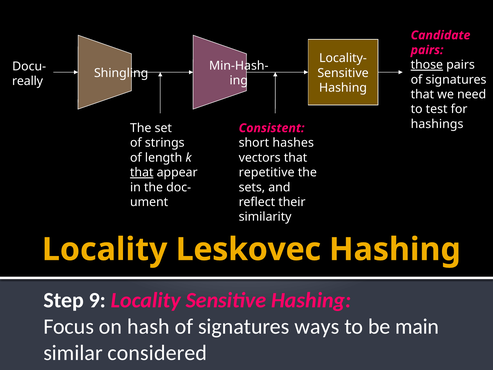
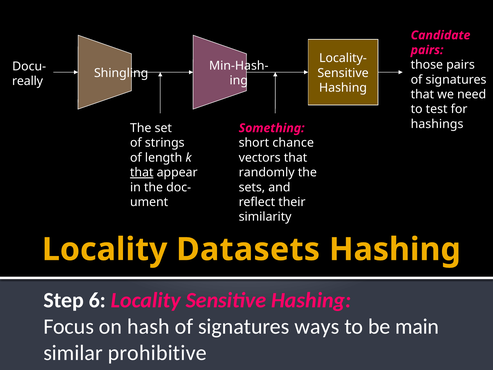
those underline: present -> none
Consistent: Consistent -> Something
hashes: hashes -> chance
repetitive: repetitive -> randomly
Leskovec: Leskovec -> Datasets
9: 9 -> 6
considered: considered -> prohibitive
